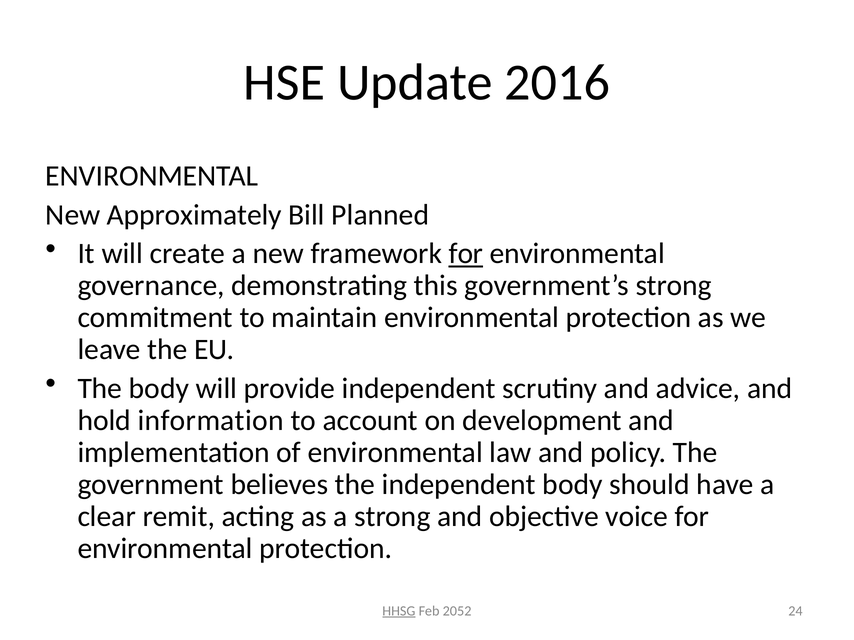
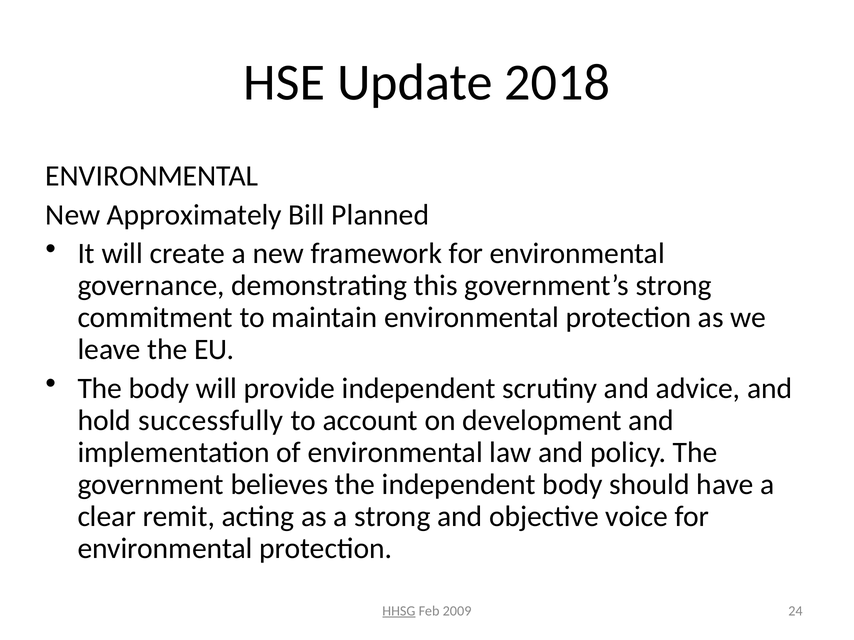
2016: 2016 -> 2018
for at (466, 254) underline: present -> none
information: information -> successfully
2052: 2052 -> 2009
